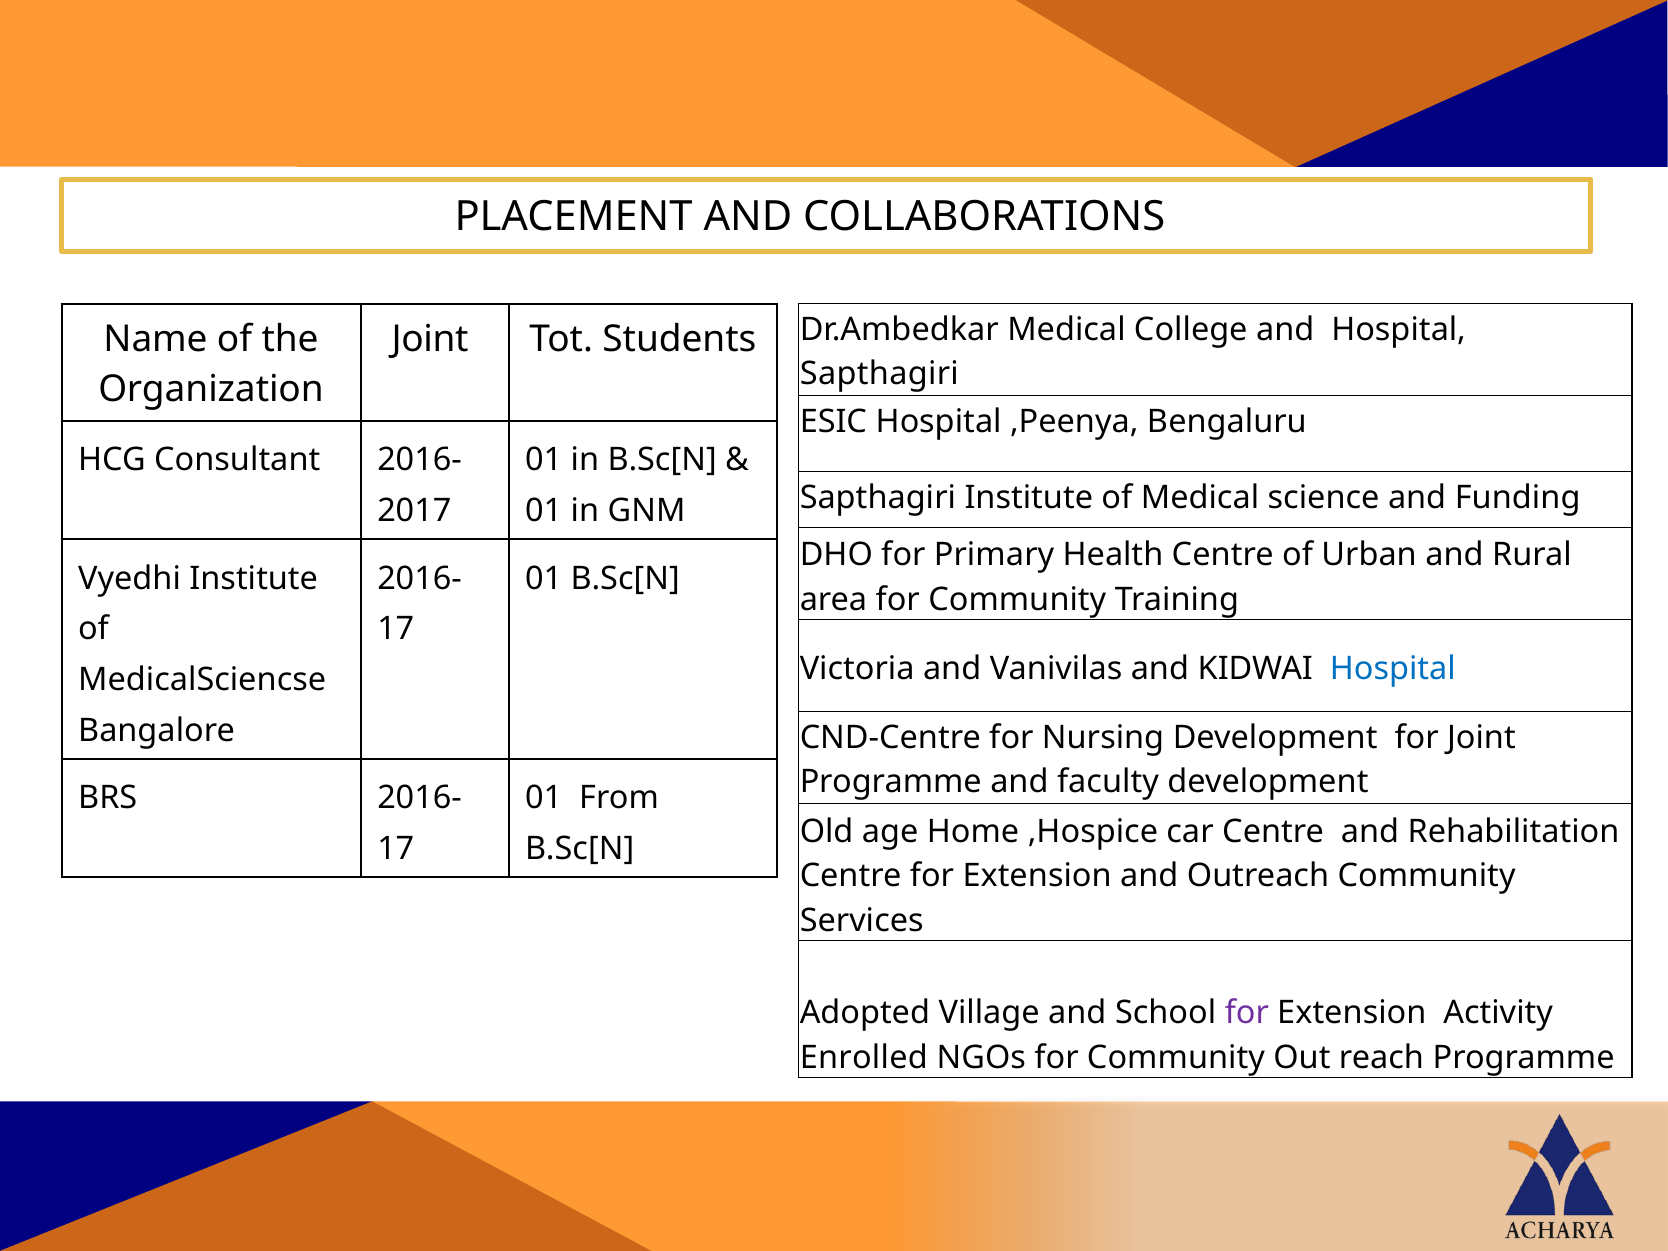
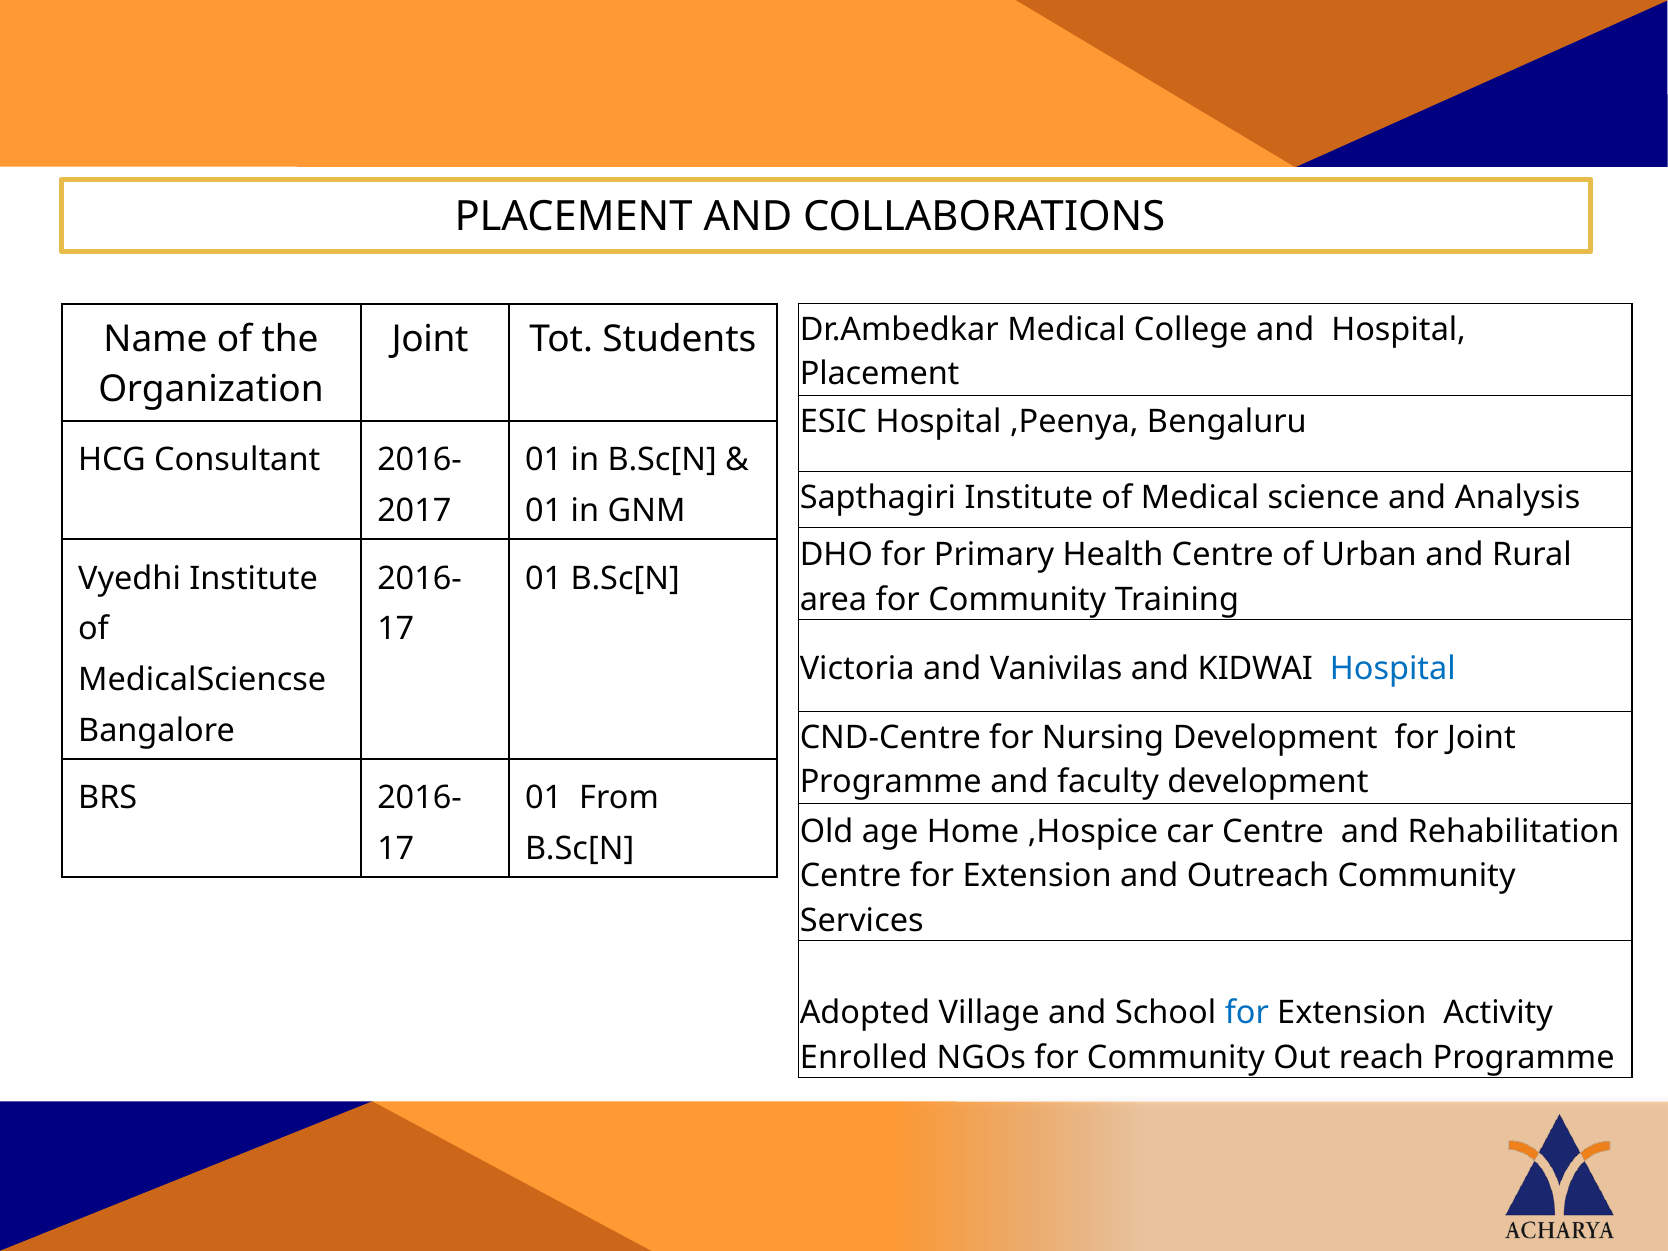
Sapthagiri at (879, 374): Sapthagiri -> Placement
Funding: Funding -> Analysis
for at (1247, 1013) colour: purple -> blue
